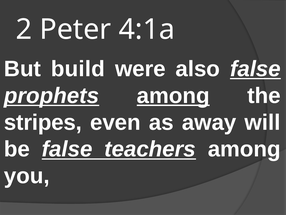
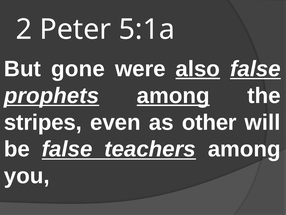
4:1a: 4:1a -> 5:1a
build: build -> gone
also underline: none -> present
away: away -> other
